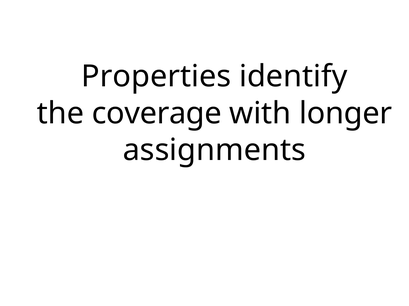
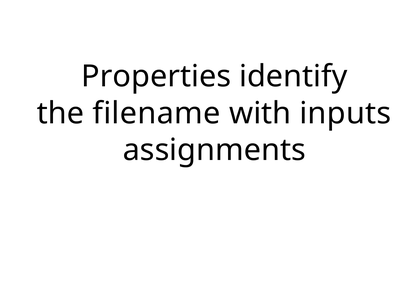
coverage: coverage -> filename
longer: longer -> inputs
